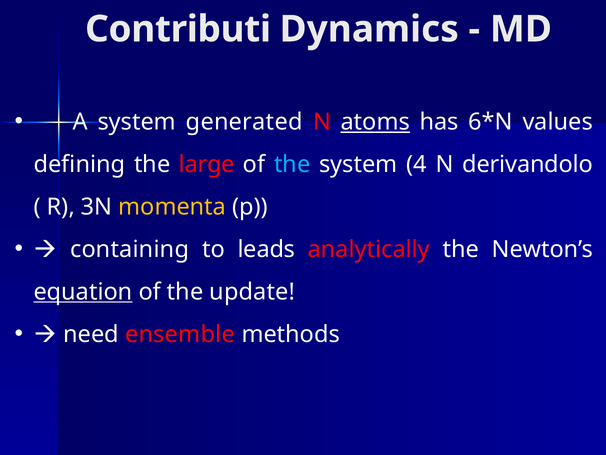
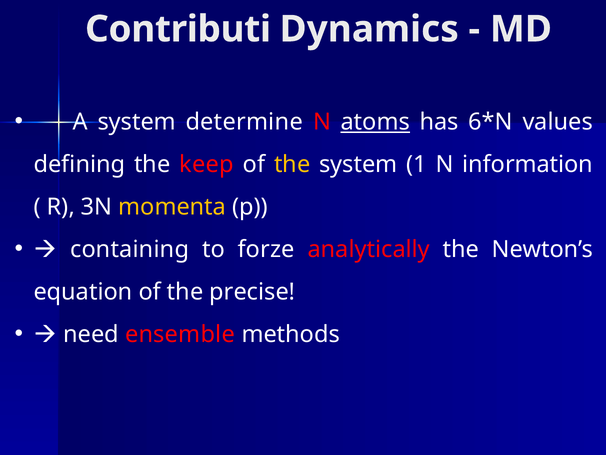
generated: generated -> determine
large: large -> keep
the at (292, 164) colour: light blue -> yellow
4: 4 -> 1
derivandolo: derivandolo -> information
leads: leads -> forze
equation underline: present -> none
update: update -> precise
